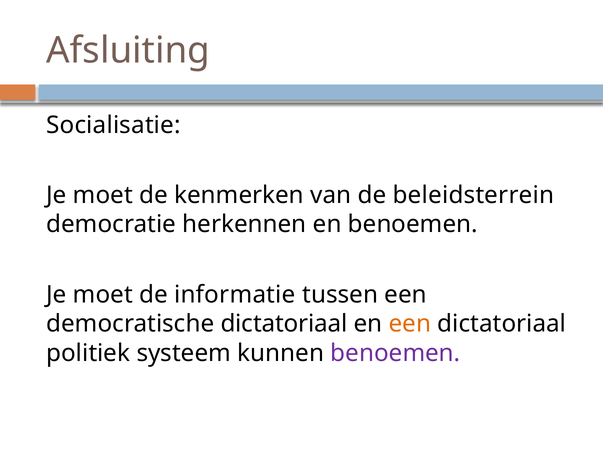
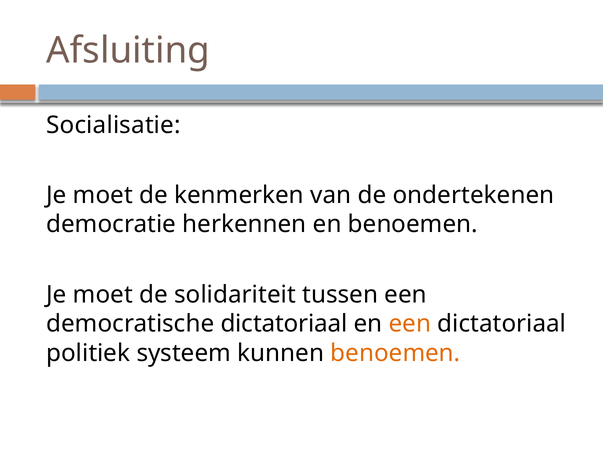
beleidsterrein: beleidsterrein -> ondertekenen
informatie: informatie -> solidariteit
benoemen at (395, 352) colour: purple -> orange
